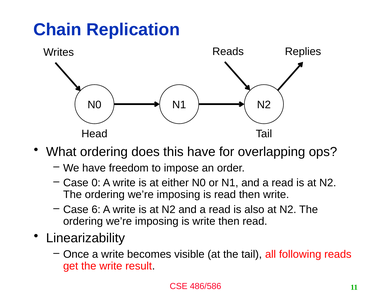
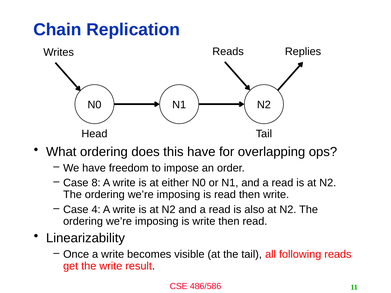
0: 0 -> 8
6: 6 -> 4
